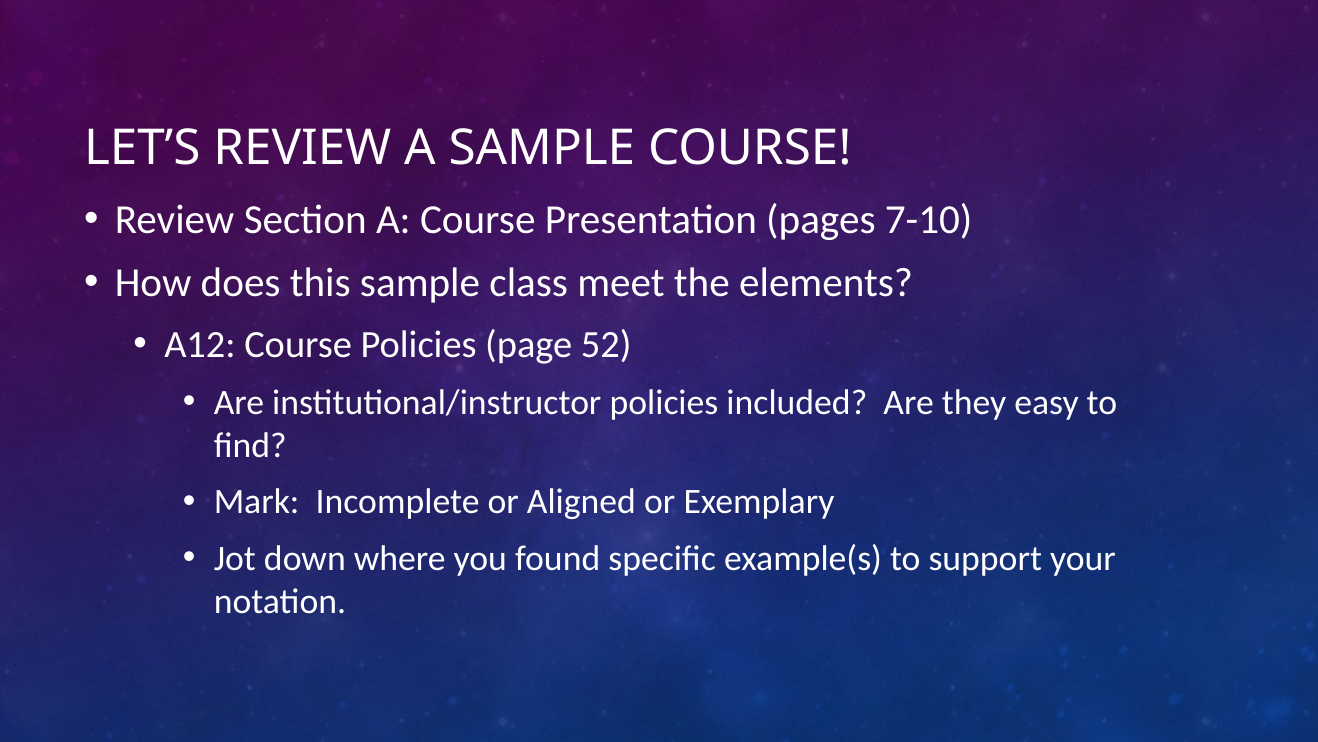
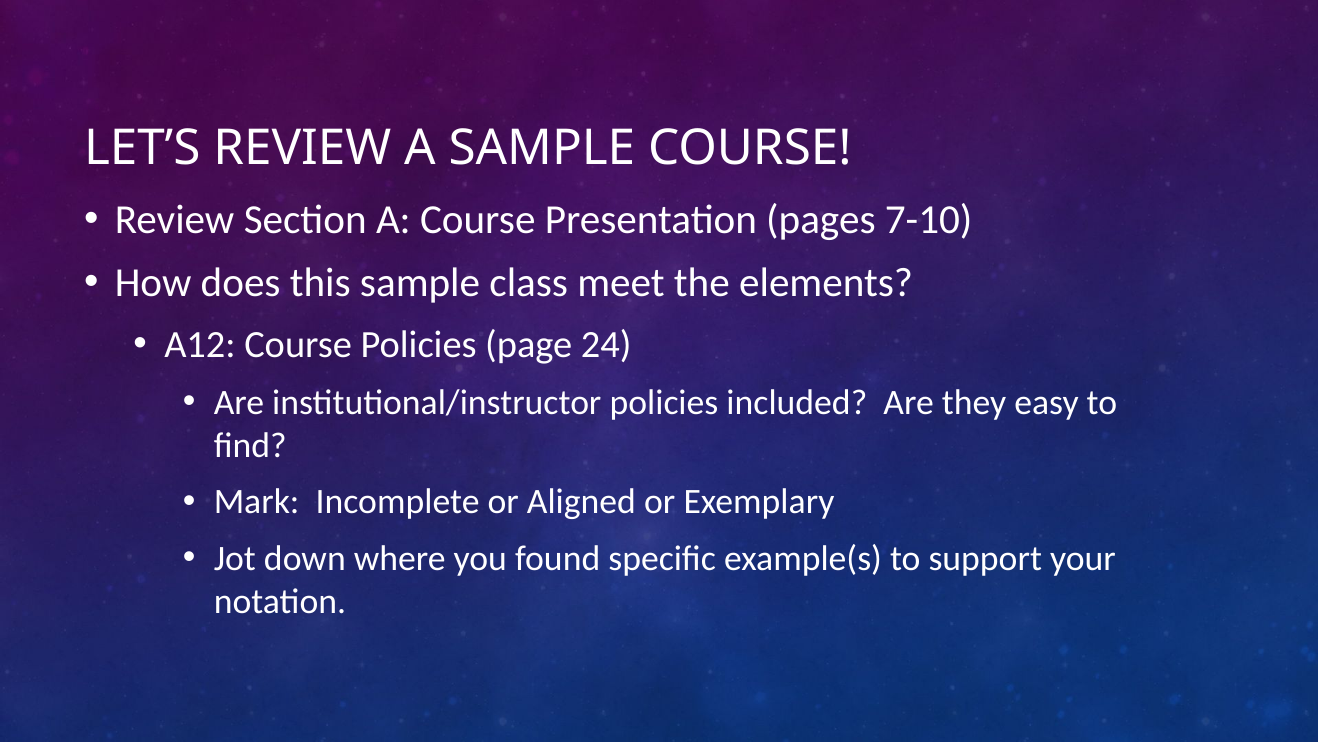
52: 52 -> 24
